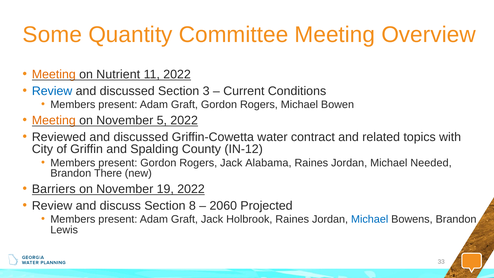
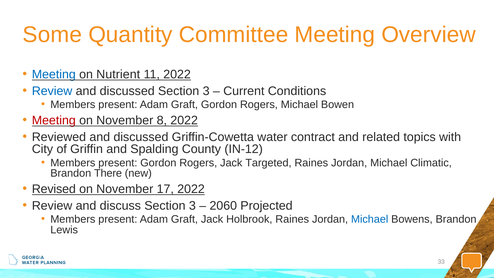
Meeting at (54, 74) colour: orange -> blue
Meeting at (54, 120) colour: orange -> red
5: 5 -> 8
Alabama: Alabama -> Targeted
Needed: Needed -> Climatic
Barriers: Barriers -> Revised
19: 19 -> 17
discuss Section 8: 8 -> 3
